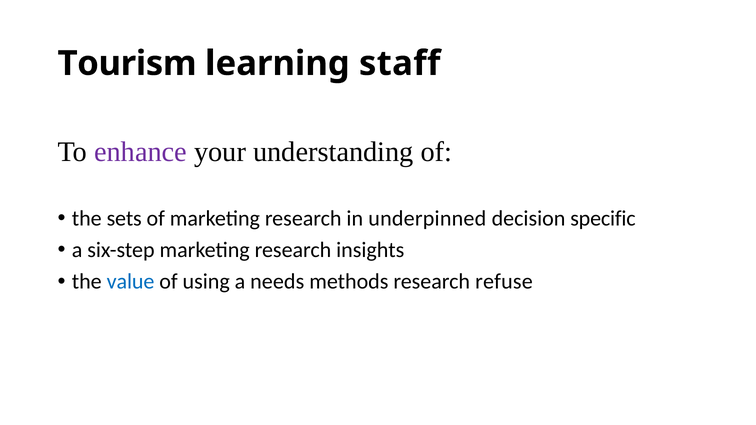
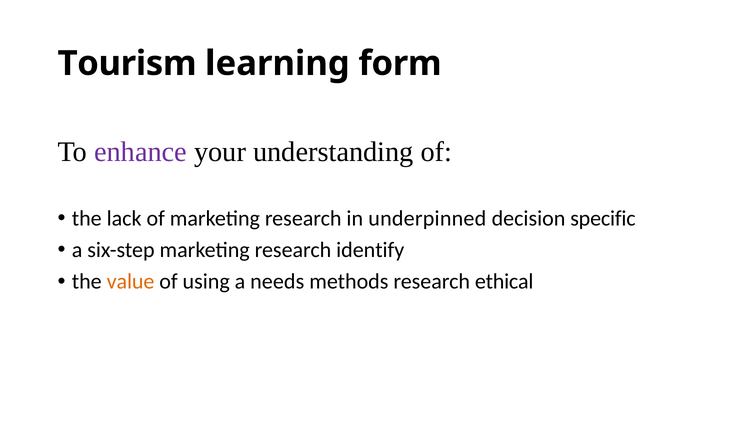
staff: staff -> form
sets: sets -> lack
insights: insights -> identify
value colour: blue -> orange
refuse: refuse -> ethical
